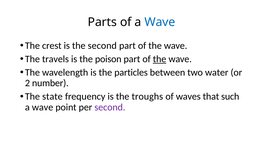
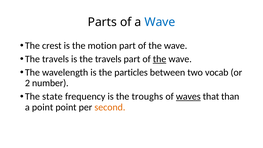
the second: second -> motion
is the poison: poison -> travels
water: water -> vocab
waves underline: none -> present
such: such -> than
wave at (43, 107): wave -> point
second at (110, 107) colour: purple -> orange
